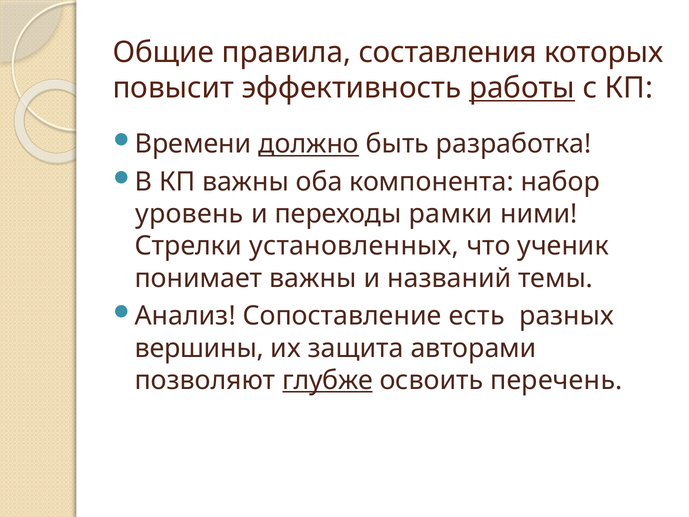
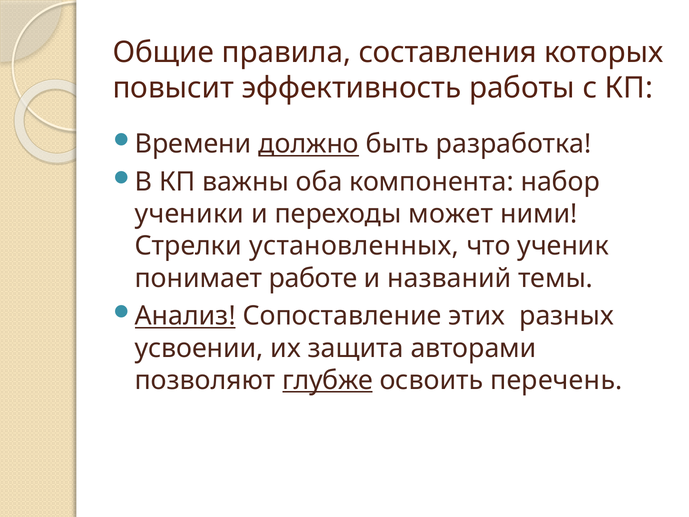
работы underline: present -> none
уровень: уровень -> ученики
рамки: рамки -> может
понимает важны: важны -> работе
Анализ underline: none -> present
есть: есть -> этих
вершины: вершины -> усвоении
